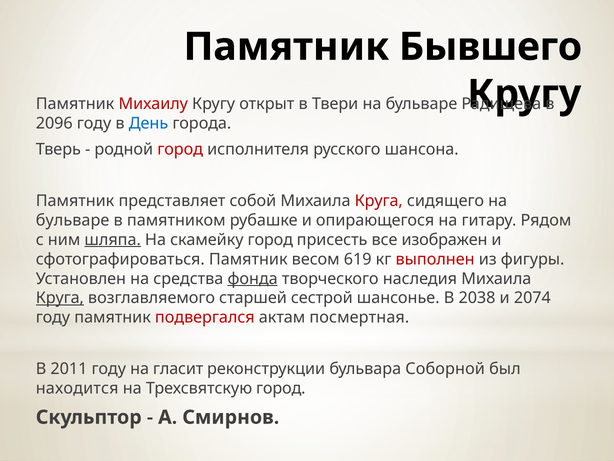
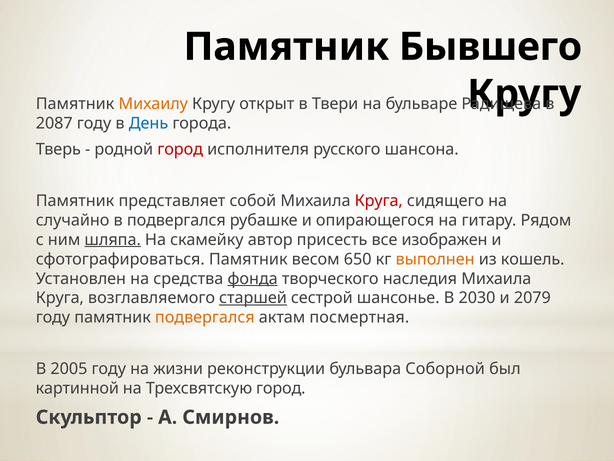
Михаилу colour: red -> orange
2096: 2096 -> 2087
бульваре at (73, 220): бульваре -> случайно
в памятником: памятником -> подвергался
скамейку город: город -> автор
619: 619 -> 650
выполнен colour: red -> orange
фигуры: фигуры -> кошель
Круга at (60, 298) underline: present -> none
старшей underline: none -> present
2038: 2038 -> 2030
2074: 2074 -> 2079
подвергался at (205, 317) colour: red -> orange
2011: 2011 -> 2005
гласит: гласит -> жизни
находится: находится -> картинной
